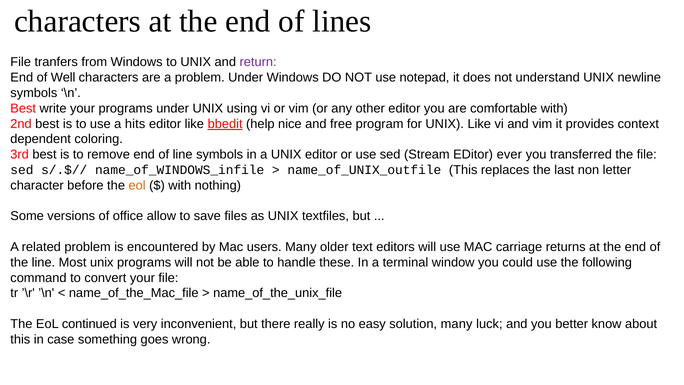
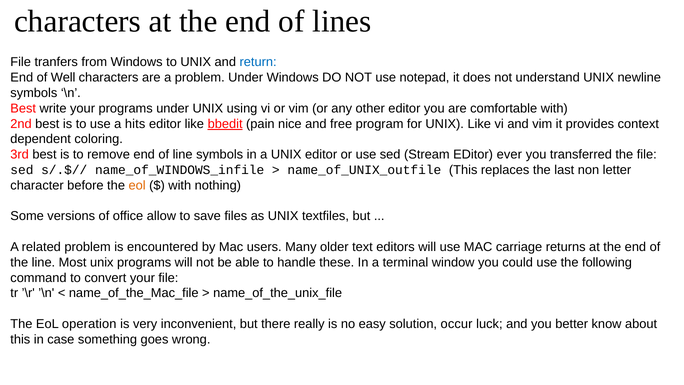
return colour: purple -> blue
help: help -> pain
continued: continued -> operation
solution many: many -> occur
